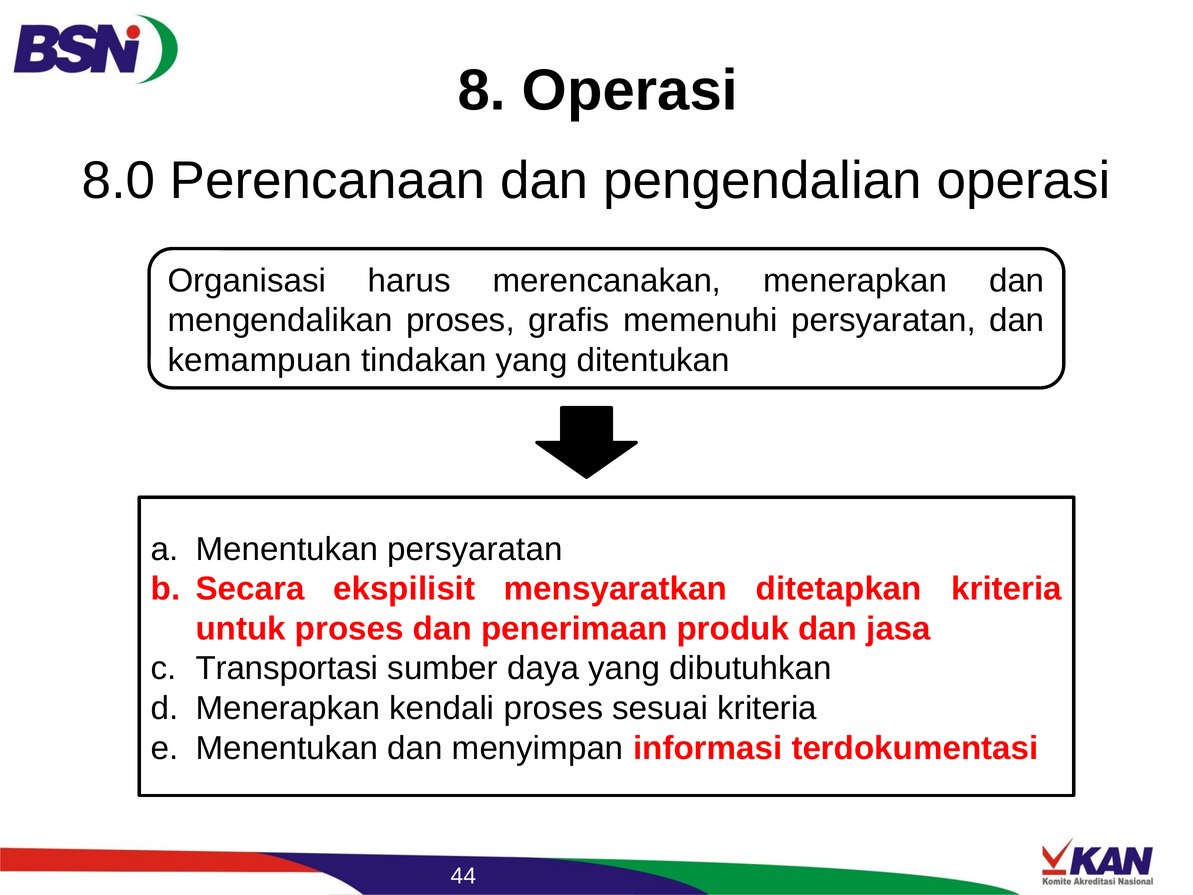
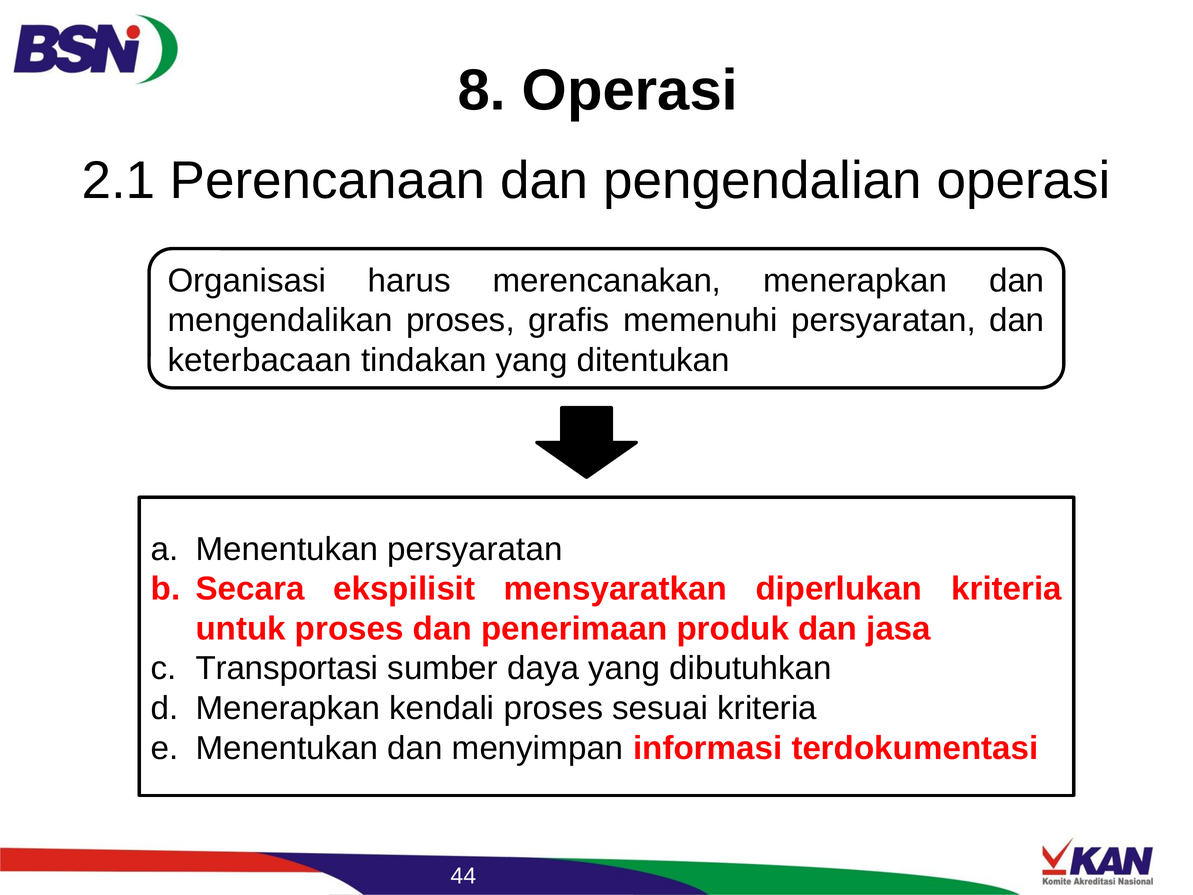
8.0: 8.0 -> 2.1
kemampuan: kemampuan -> keterbacaan
ditetapkan: ditetapkan -> diperlukan
